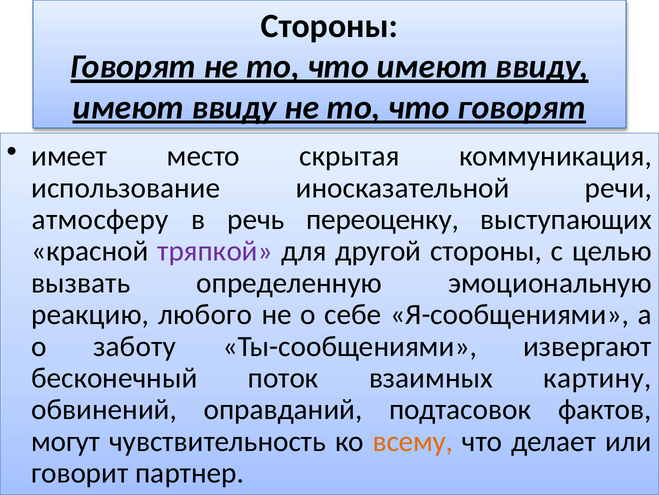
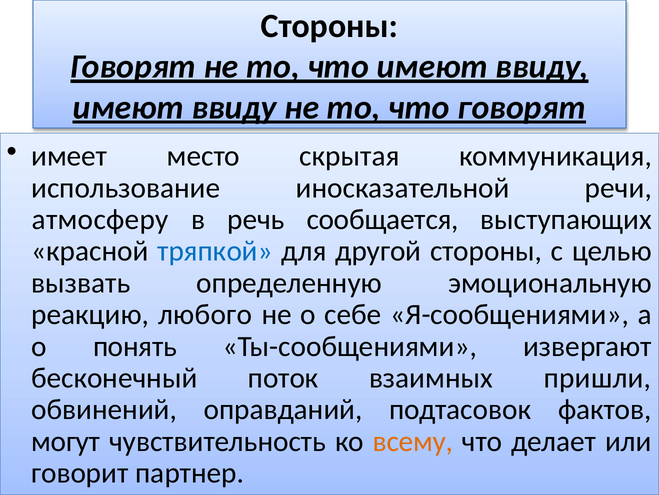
переоценку: переоценку -> сообщается
тряпкой colour: purple -> blue
заботу: заботу -> понять
картину: картину -> пришли
